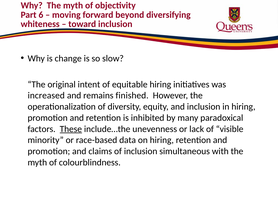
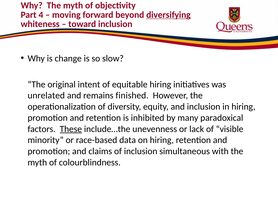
6: 6 -> 4
diversifying underline: none -> present
increased: increased -> unrelated
